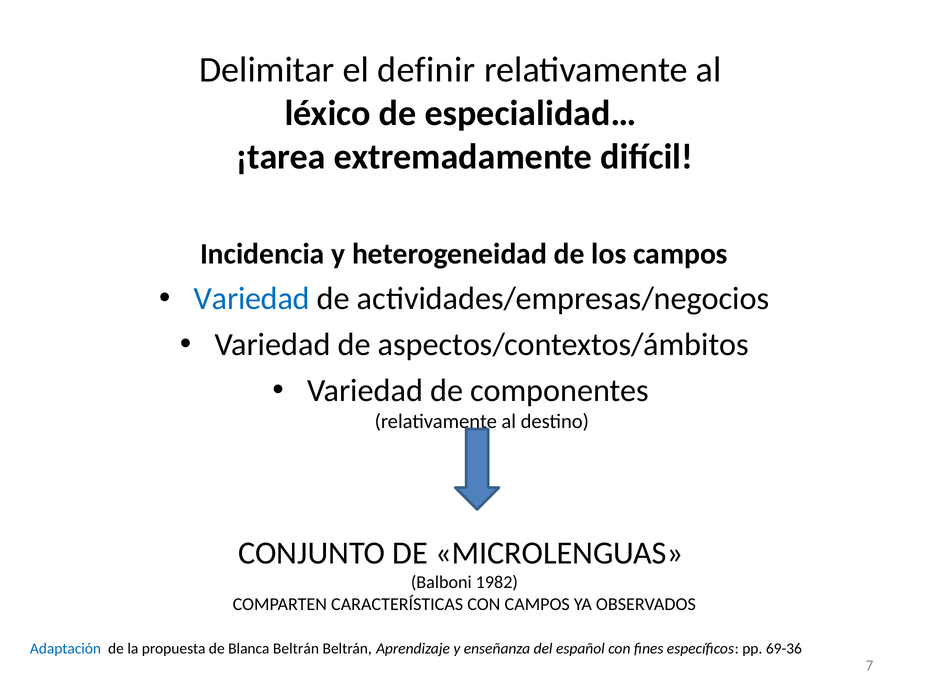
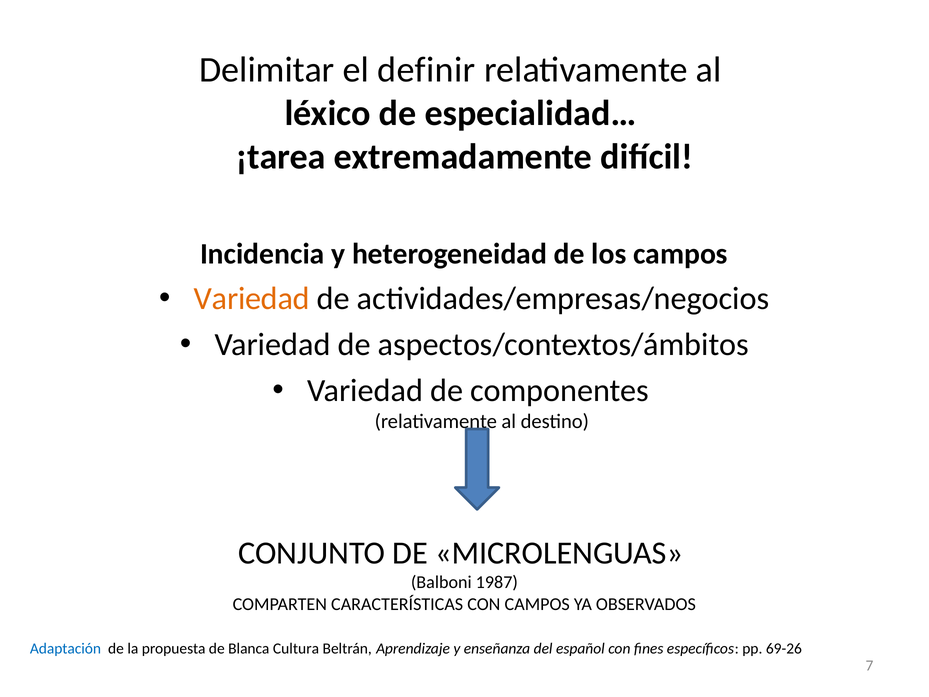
Variedad at (252, 299) colour: blue -> orange
1982: 1982 -> 1987
Blanca Beltrán: Beltrán -> Cultura
69-36: 69-36 -> 69-26
